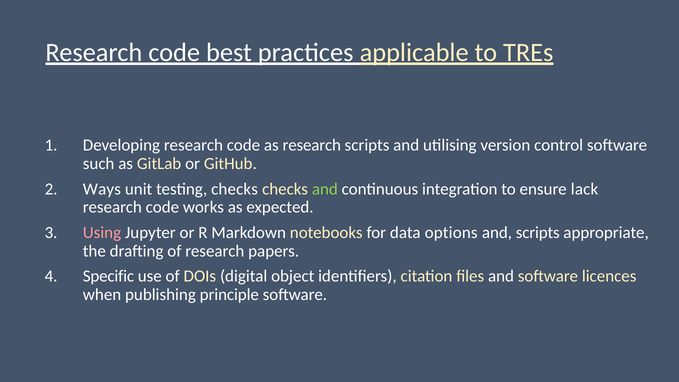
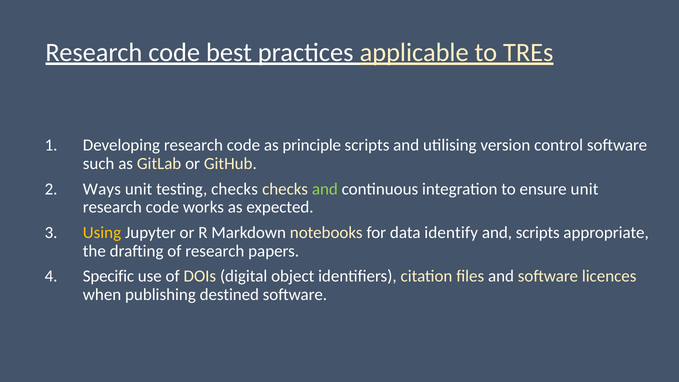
as research: research -> principle
ensure lack: lack -> unit
Using colour: pink -> yellow
options: options -> identify
principle: principle -> destined
